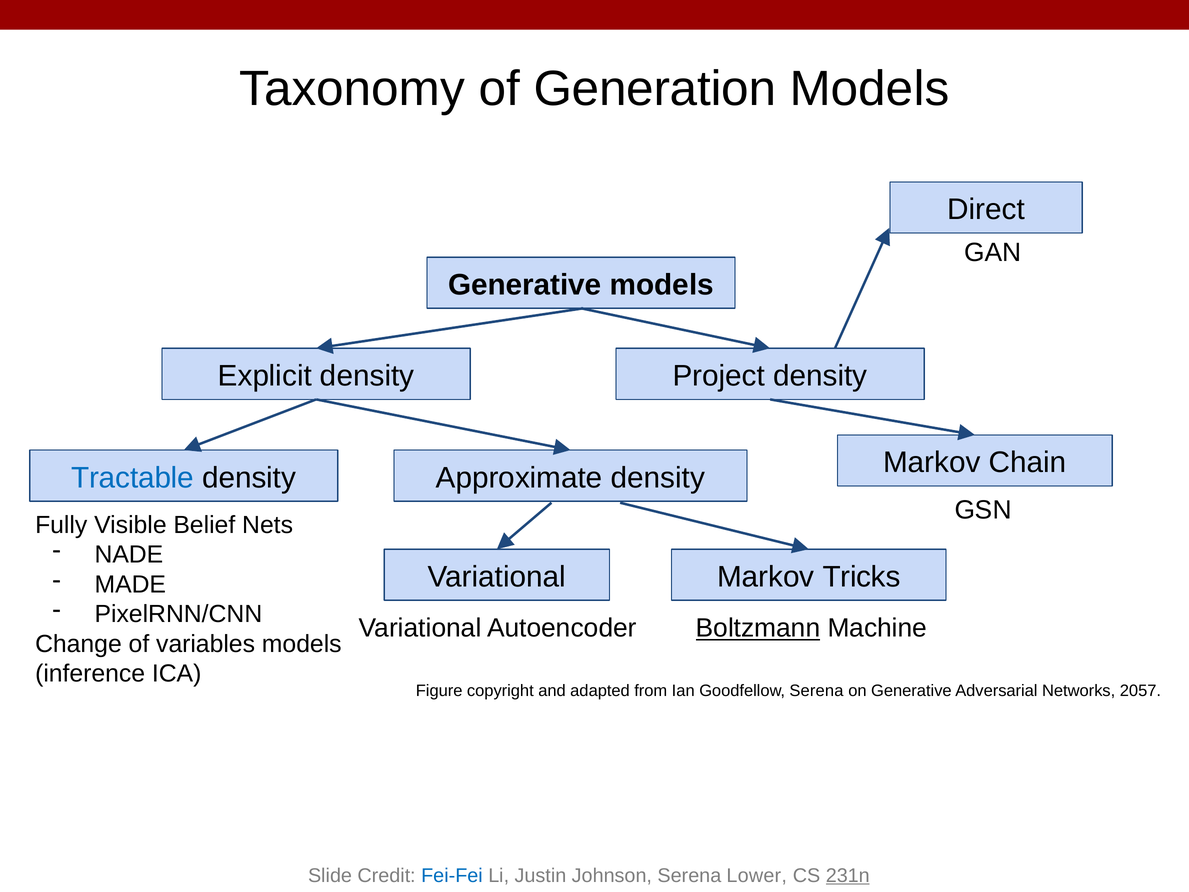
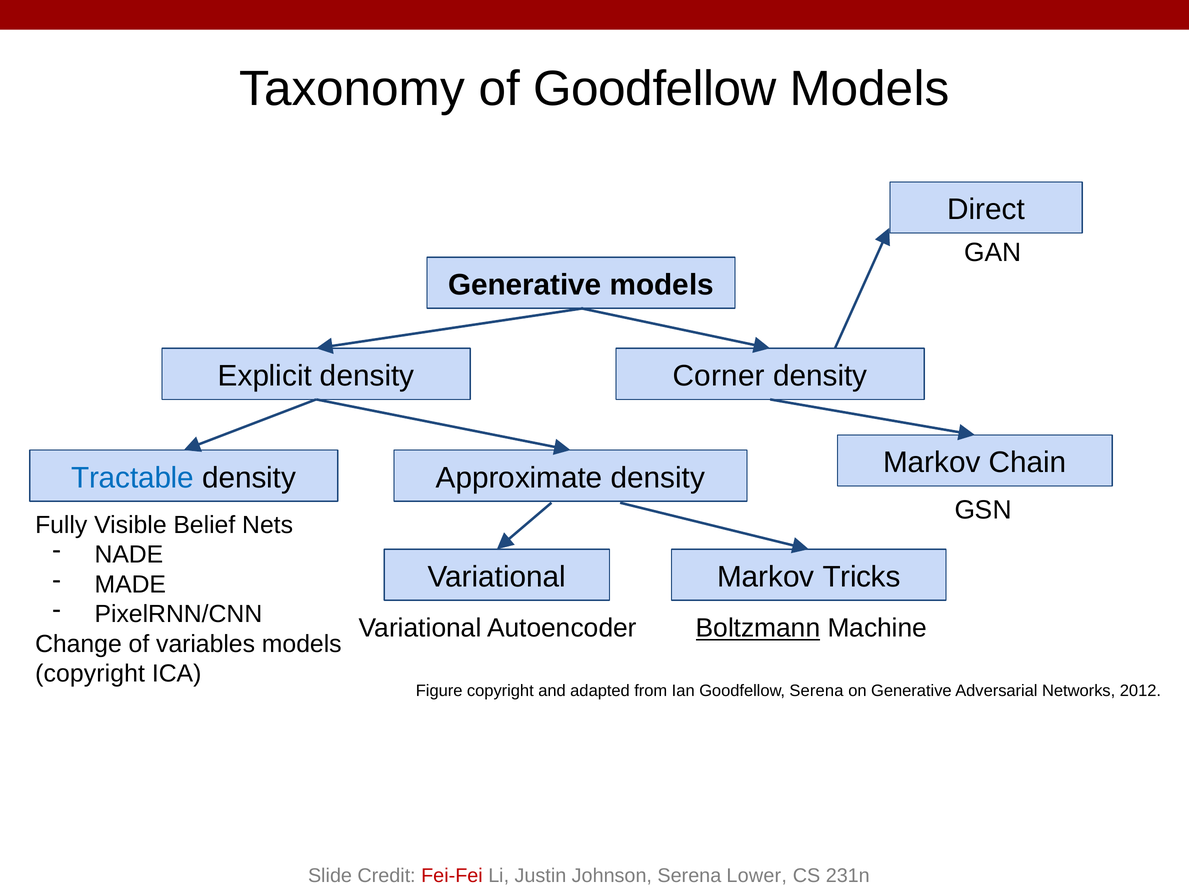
of Generation: Generation -> Goodfellow
Project: Project -> Corner
inference at (90, 673): inference -> copyright
2057: 2057 -> 2012
Fei-Fei colour: blue -> red
231n underline: present -> none
